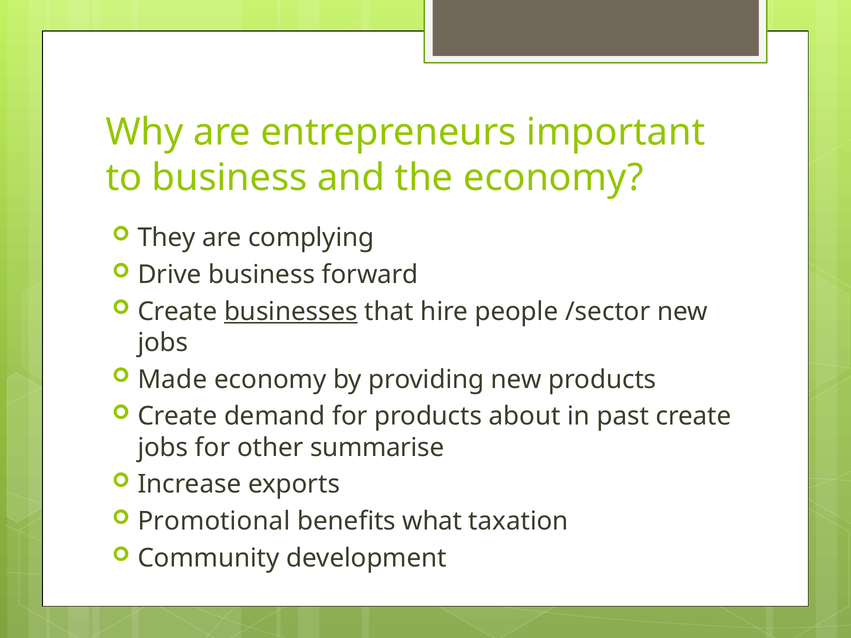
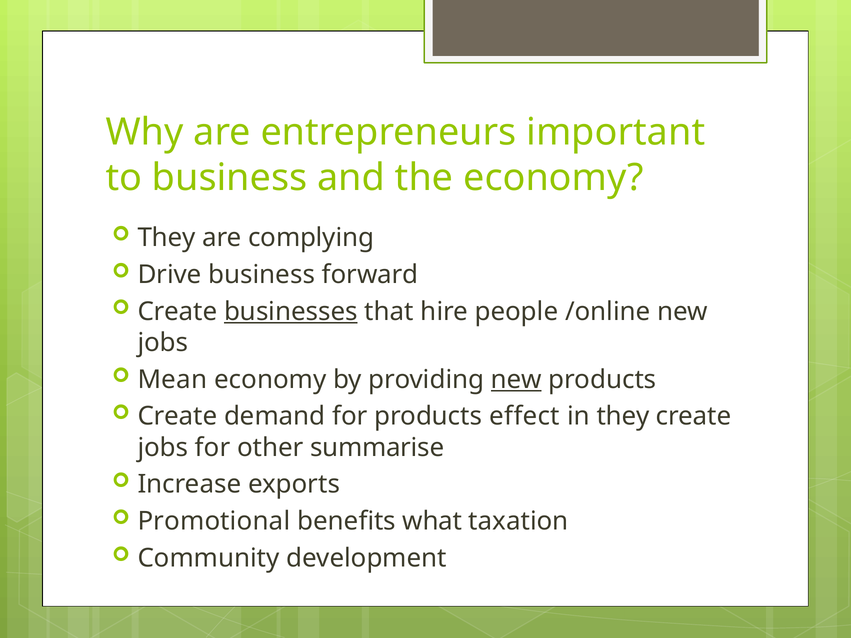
/sector: /sector -> /online
Made: Made -> Mean
new at (516, 380) underline: none -> present
about: about -> effect
in past: past -> they
